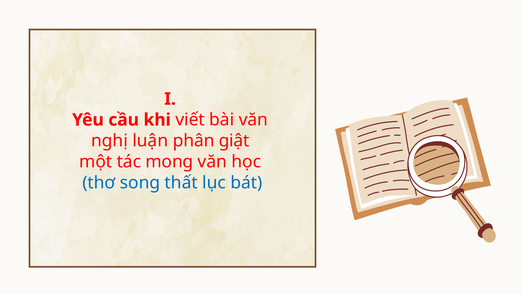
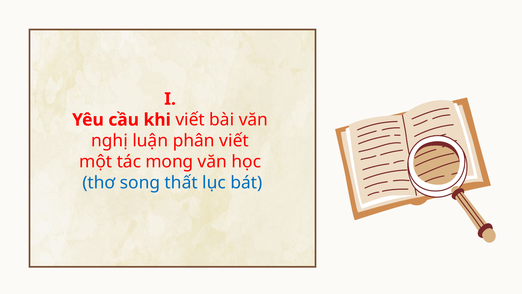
phân giật: giật -> viết
